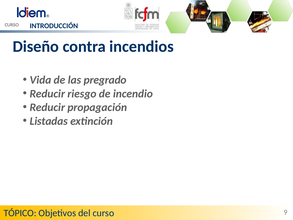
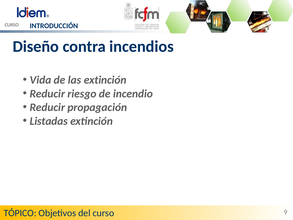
las pregrado: pregrado -> extinción
